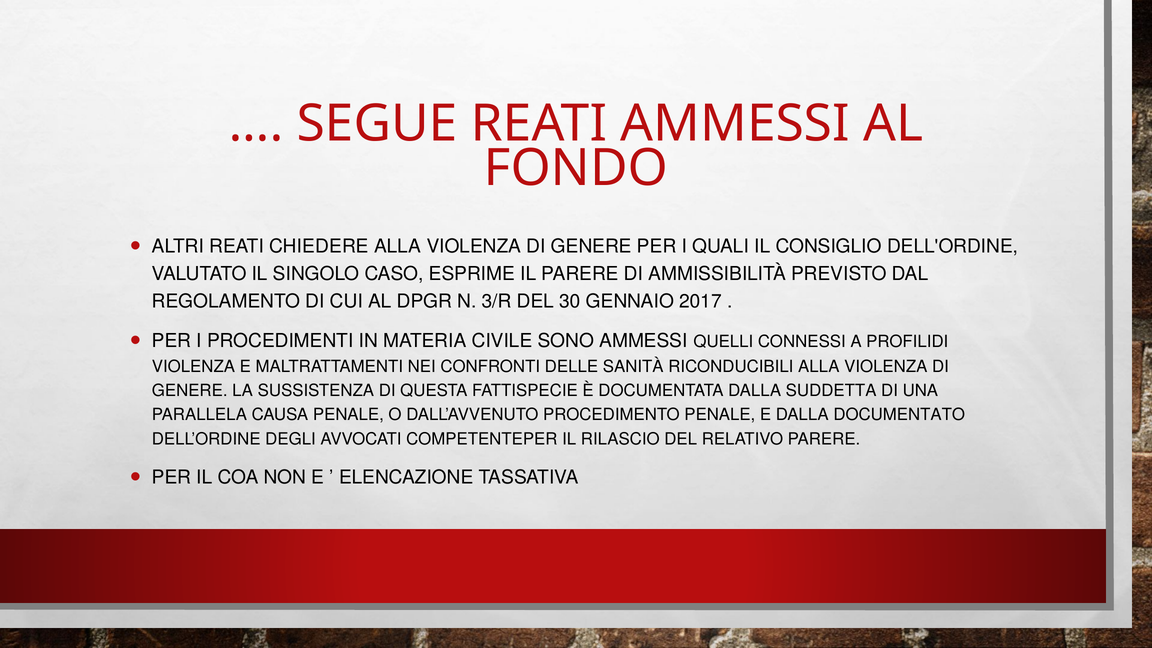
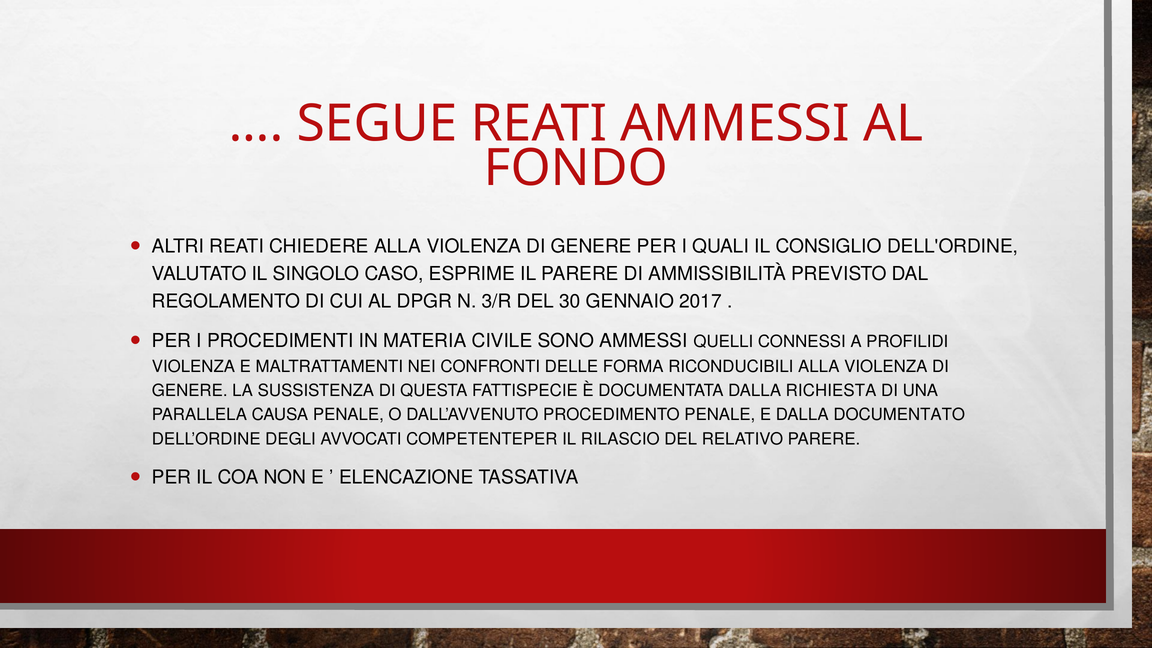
SANITÀ: SANITÀ -> FORMA
SUDDETTA: SUDDETTA -> RICHIESTA
